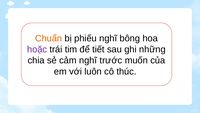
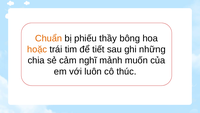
phiếu nghĩ: nghĩ -> thầy
hoặc colour: purple -> orange
trước: trước -> mảnh
